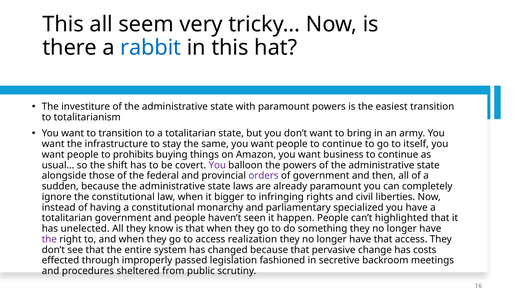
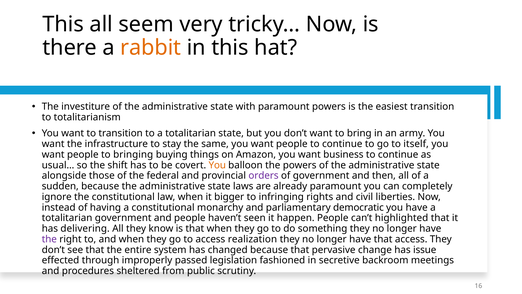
rabbit colour: blue -> orange
prohibits: prohibits -> bringing
You at (217, 165) colour: purple -> orange
specialized: specialized -> democratic
unelected: unelected -> delivering
costs: costs -> issue
